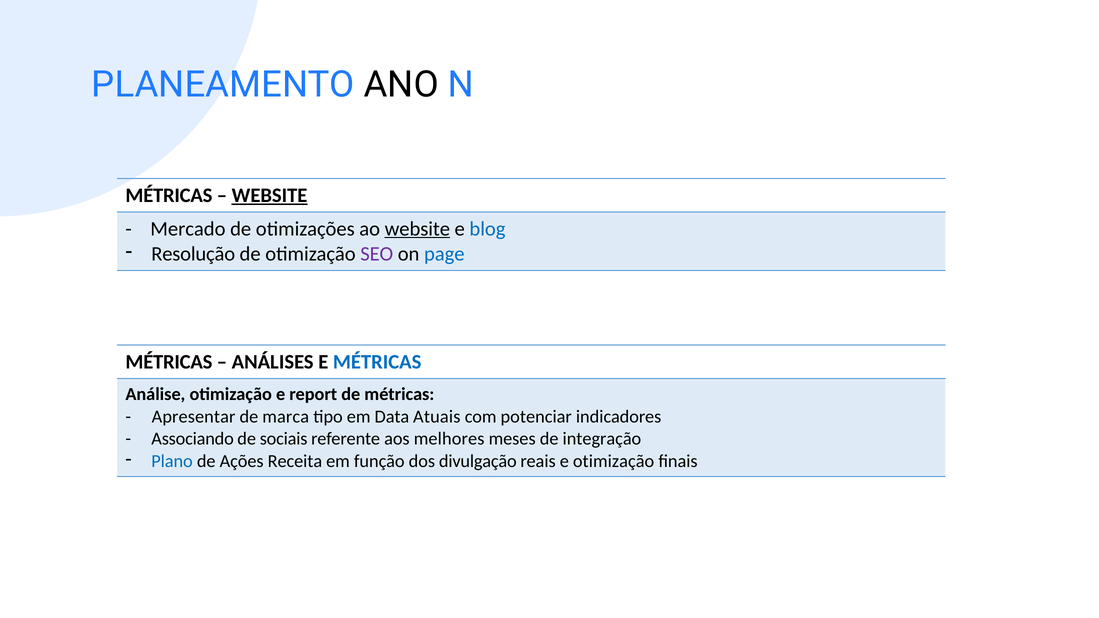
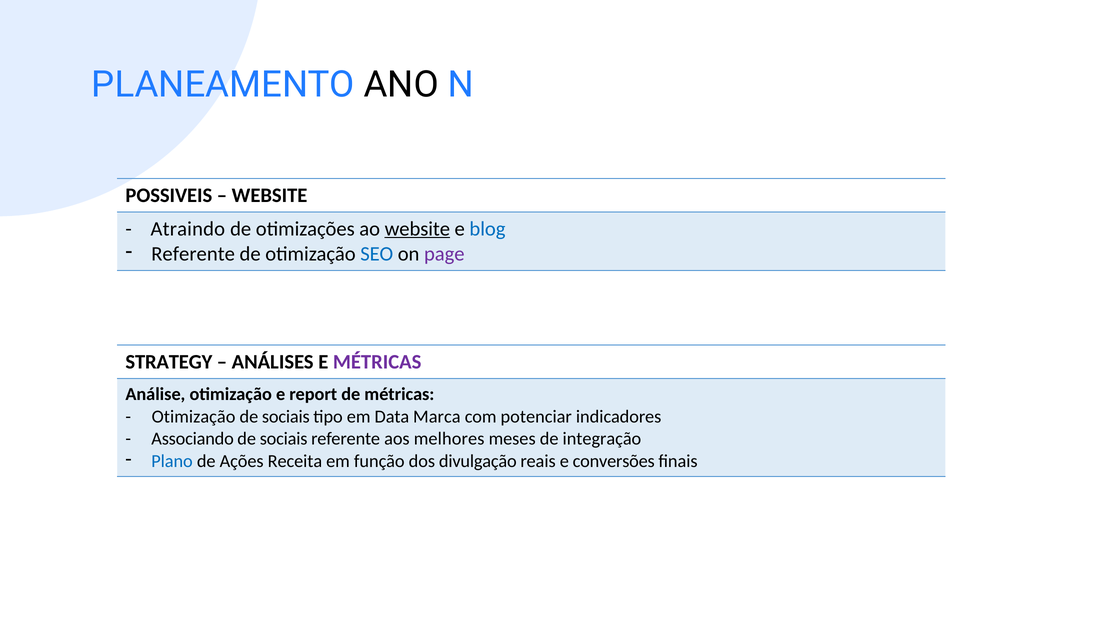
MÉTRICAS at (169, 195): MÉTRICAS -> POSSIVEIS
WEBSITE at (270, 195) underline: present -> none
Mercado: Mercado -> Atraindo
Resolução at (193, 254): Resolução -> Referente
SEO colour: purple -> blue
page colour: blue -> purple
MÉTRICAS at (169, 362): MÉTRICAS -> STRATEGY
MÉTRICAS at (377, 362) colour: blue -> purple
Apresentar at (194, 417): Apresentar -> Otimização
marca at (286, 417): marca -> sociais
Atuais: Atuais -> Marca
e otimização: otimização -> conversões
